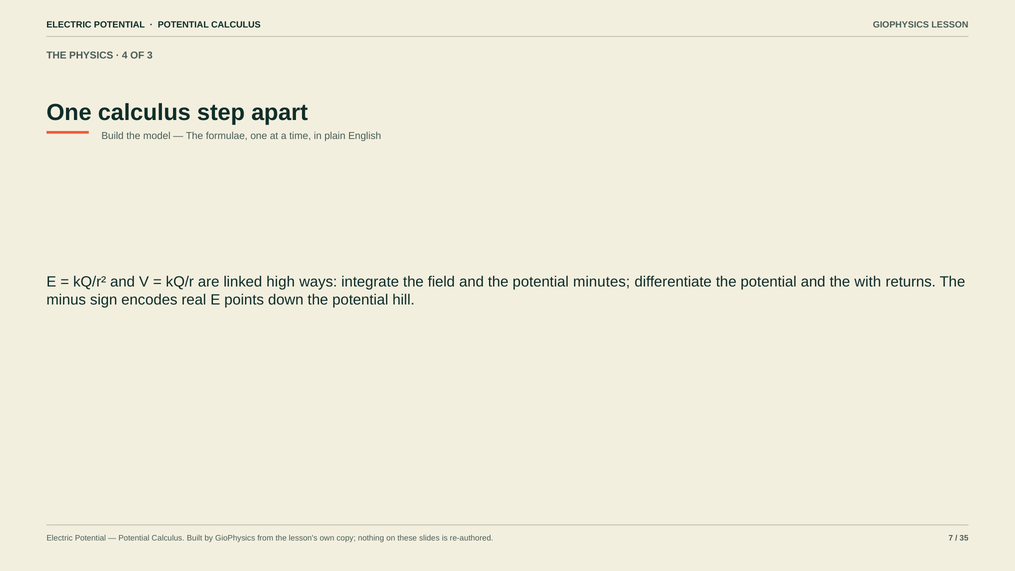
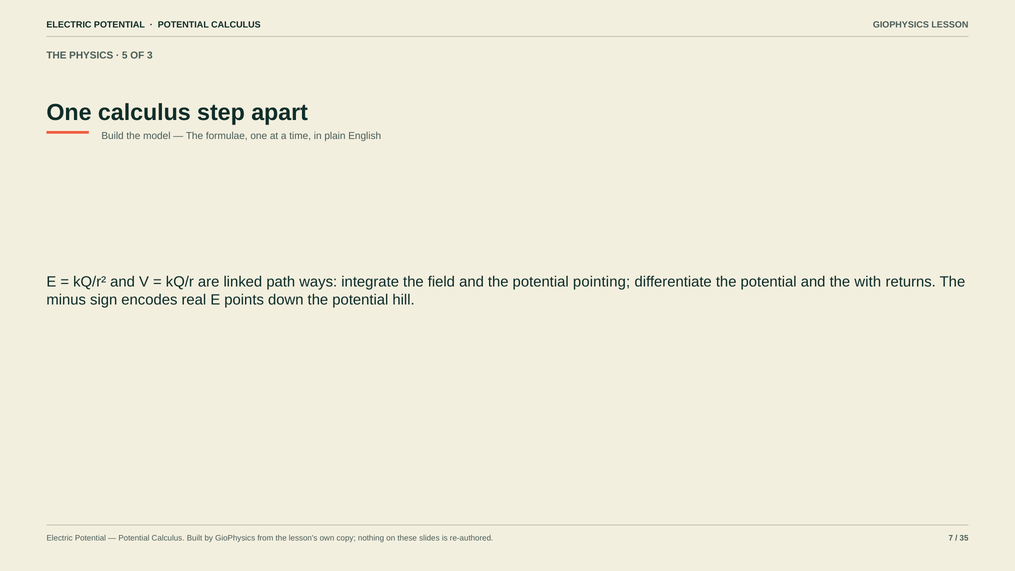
4: 4 -> 5
high: high -> path
minutes: minutes -> pointing
